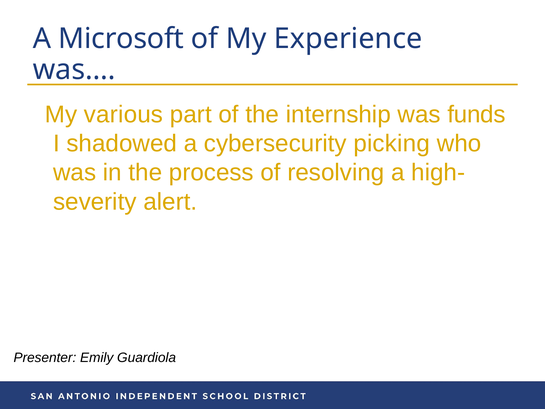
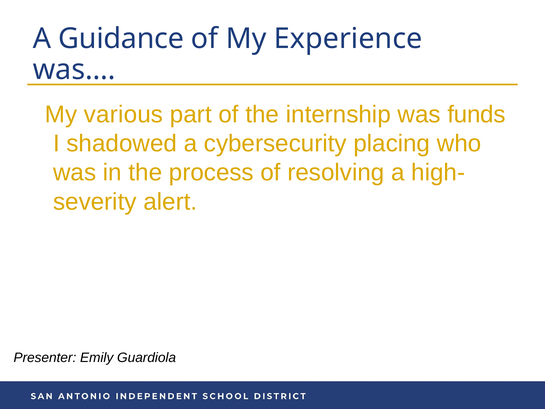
Microsoft: Microsoft -> Guidance
picking: picking -> placing
